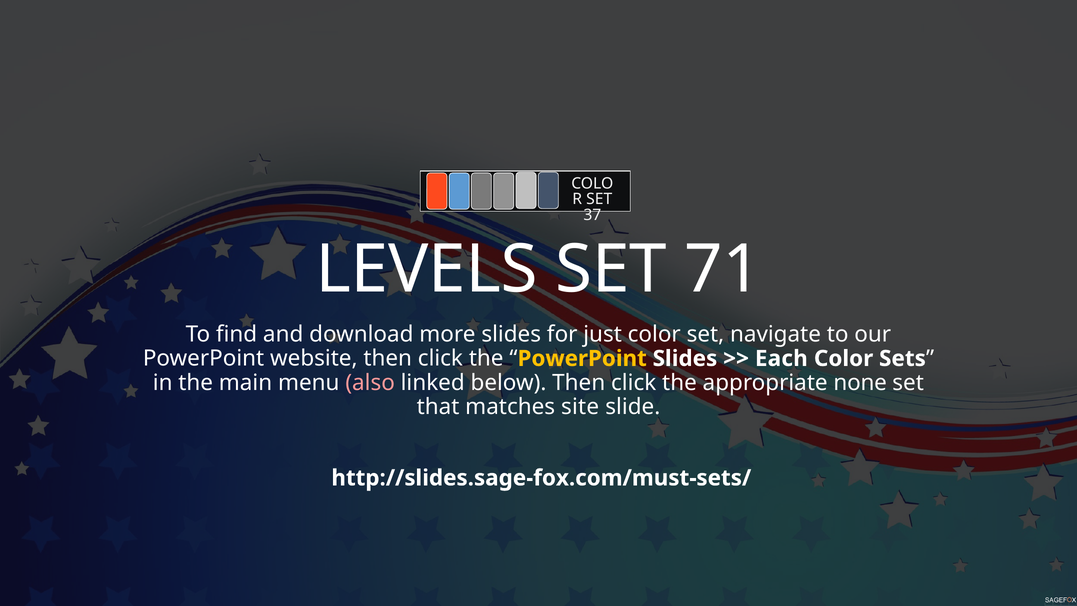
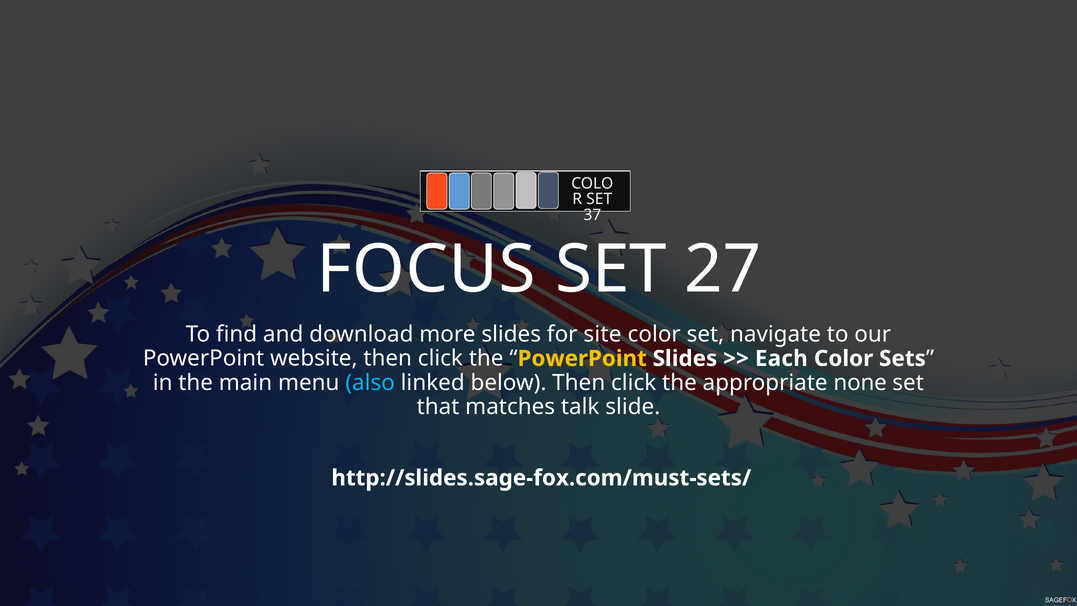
LEVELS: LEVELS -> FOCUS
71: 71 -> 27
just: just -> site
also colour: pink -> light blue
site: site -> talk
